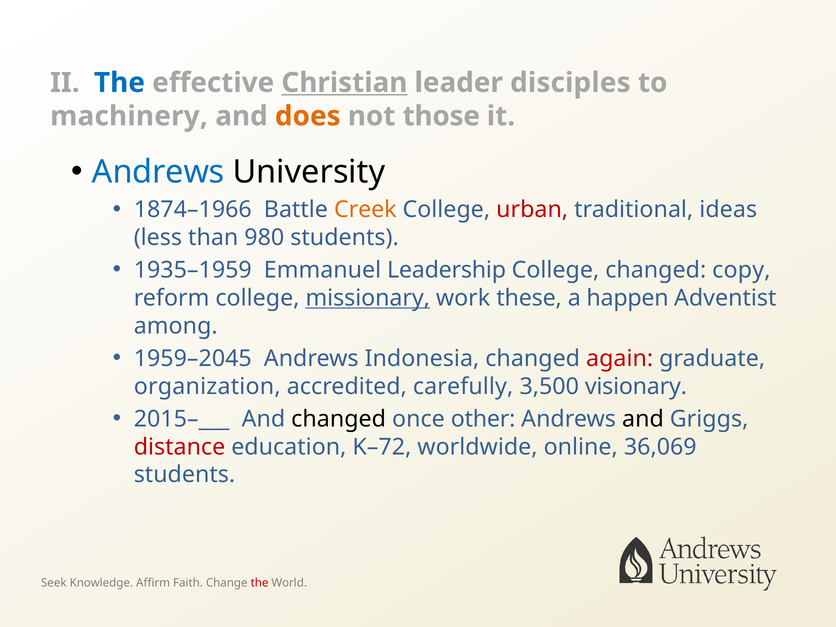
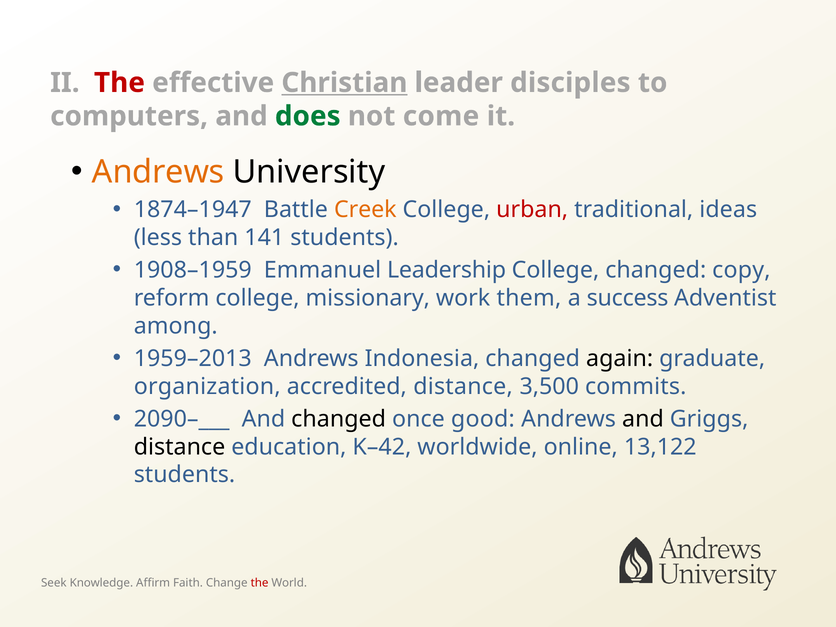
The at (119, 83) colour: blue -> red
machinery: machinery -> computers
does colour: orange -> green
those: those -> come
Andrews at (158, 172) colour: blue -> orange
1874–1966: 1874–1966 -> 1874–1947
980: 980 -> 141
1935–1959: 1935–1959 -> 1908–1959
missionary underline: present -> none
these: these -> them
happen: happen -> success
1959–2045: 1959–2045 -> 1959–2013
again colour: red -> black
accredited carefully: carefully -> distance
visionary: visionary -> commits
2015–___: 2015–___ -> 2090–___
other: other -> good
distance at (180, 447) colour: red -> black
K–72: K–72 -> K–42
36,069: 36,069 -> 13,122
